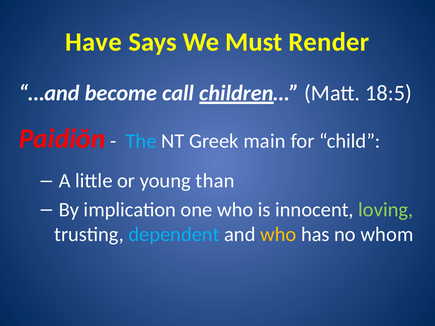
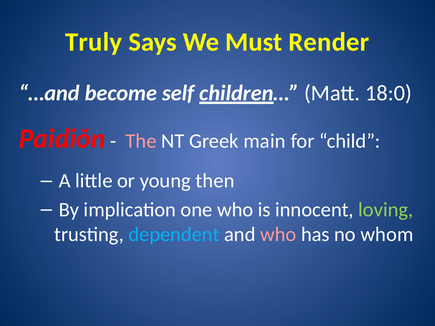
Have: Have -> Truly
call: call -> self
18:5: 18:5 -> 18:0
The colour: light blue -> pink
than: than -> then
who at (278, 235) colour: yellow -> pink
